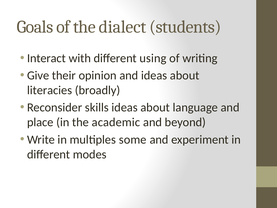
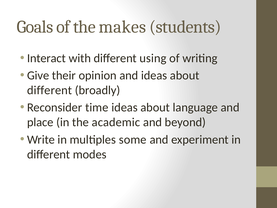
dialect: dialect -> makes
literacies at (50, 90): literacies -> different
skills: skills -> time
